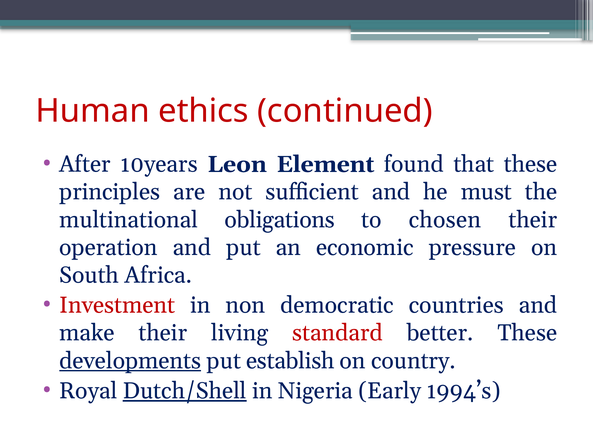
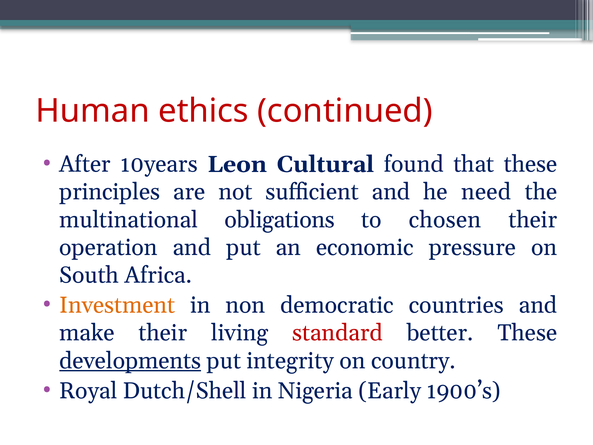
Element: Element -> Cultural
must: must -> need
Investment colour: red -> orange
establish: establish -> integrity
Dutch/Shell underline: present -> none
1994’s: 1994’s -> 1900’s
